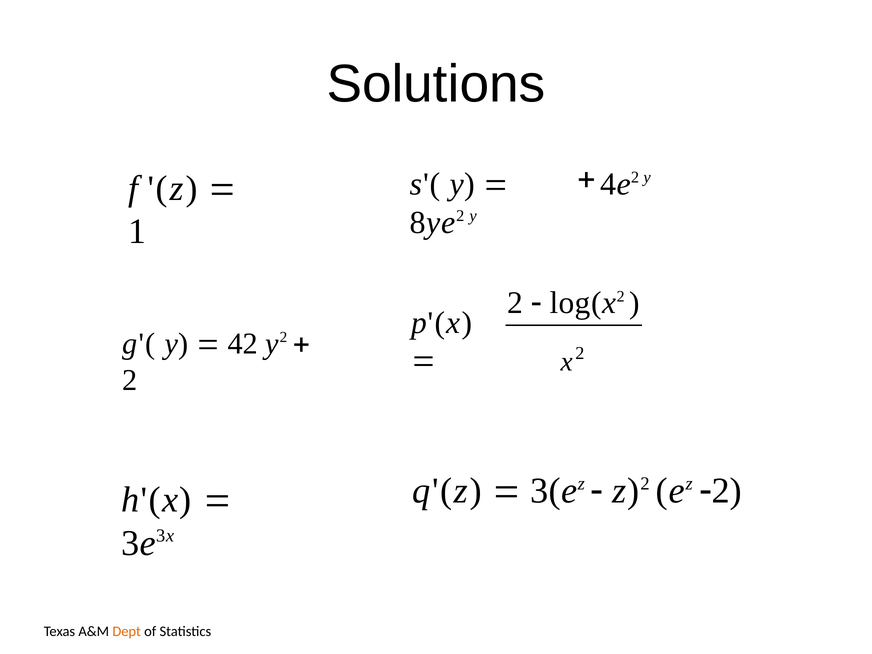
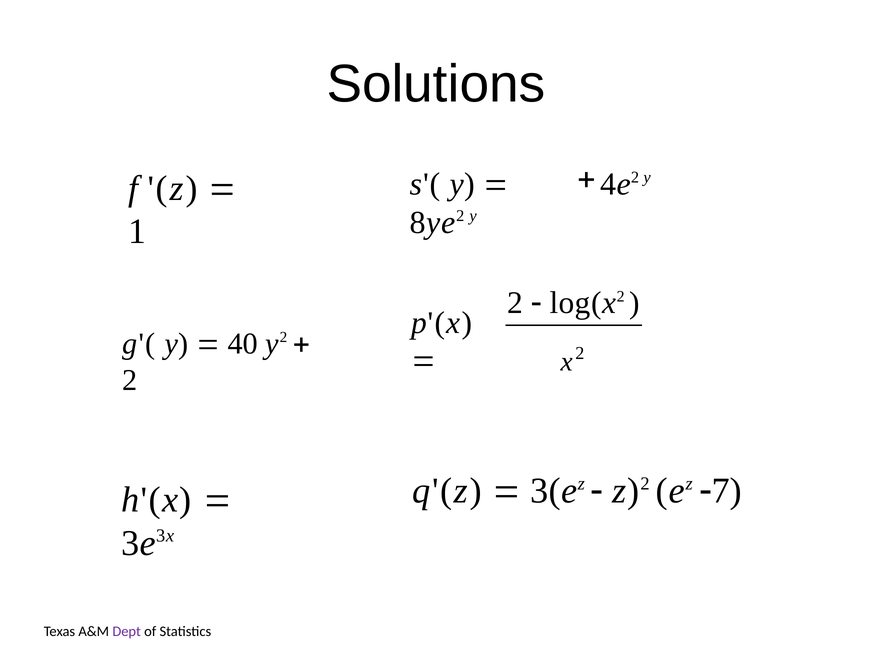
42: 42 -> 40
2 at (727, 491): 2 -> 7
Dept colour: orange -> purple
